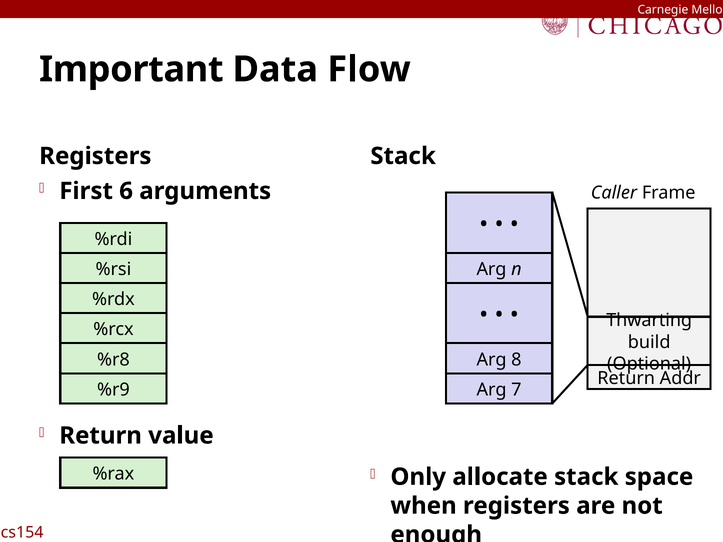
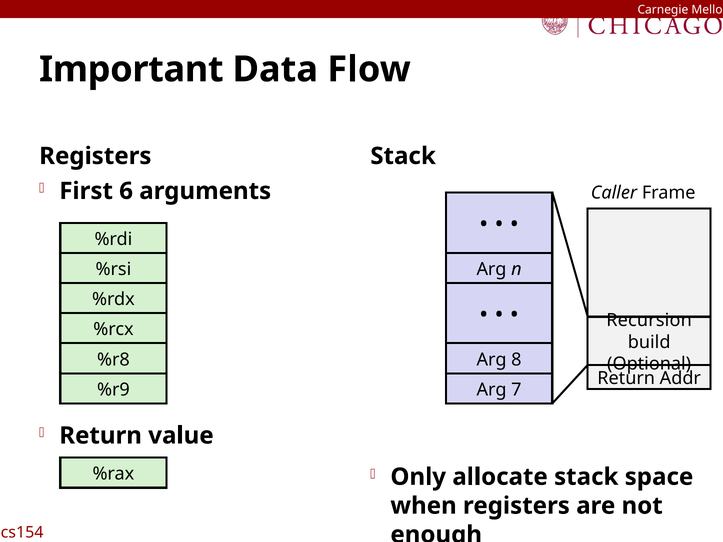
Thwarting: Thwarting -> Recursion
